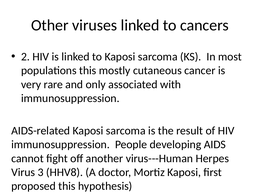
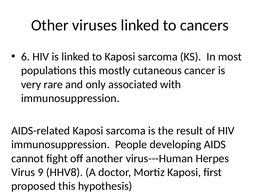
2: 2 -> 6
3: 3 -> 9
